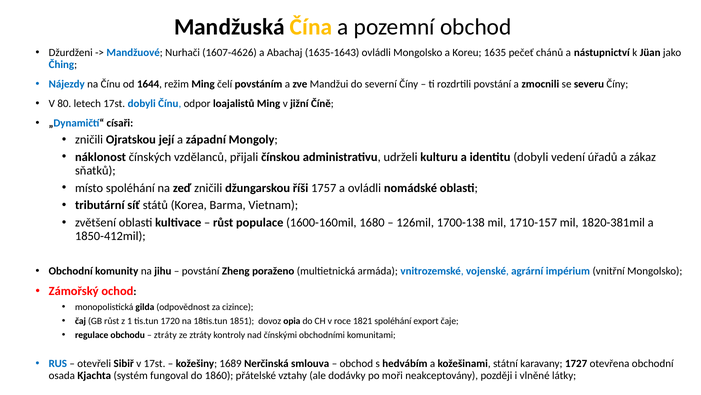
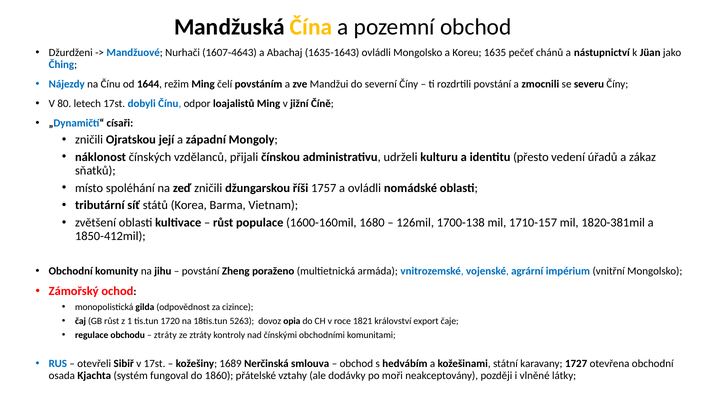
1607-4626: 1607-4626 -> 1607-4643
identitu dobyli: dobyli -> přesto
1851: 1851 -> 5263
1821 spoléhání: spoléhání -> království
